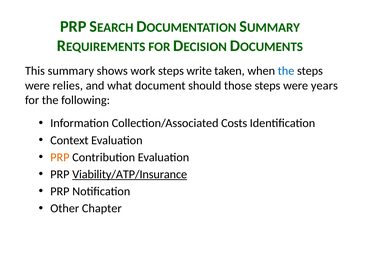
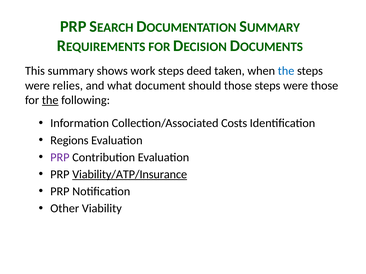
write: write -> deed
were years: years -> those
the at (50, 100) underline: none -> present
Context: Context -> Regions
PRP at (60, 158) colour: orange -> purple
Chapter: Chapter -> Viability
